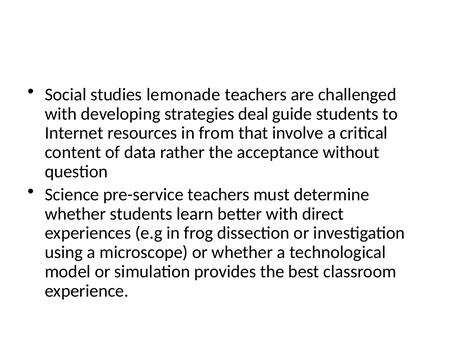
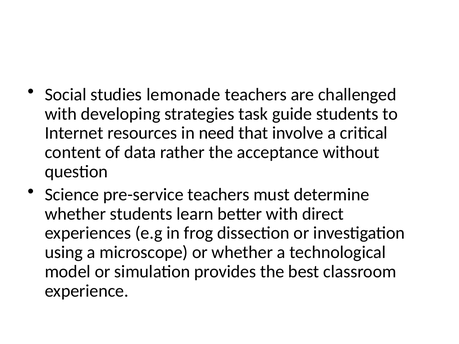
deal: deal -> task
from: from -> need
